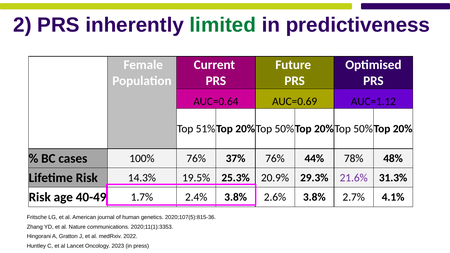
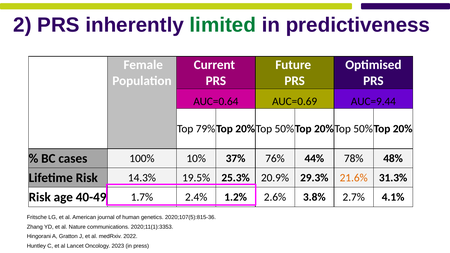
AUC=1.12: AUC=1.12 -> AUC=9.44
51%: 51% -> 79%
100% 76%: 76% -> 10%
21.6% colour: purple -> orange
2.4% 3.8%: 3.8% -> 1.2%
